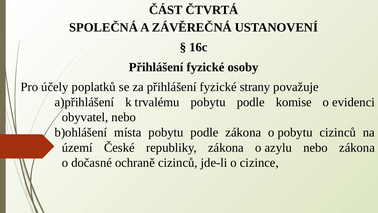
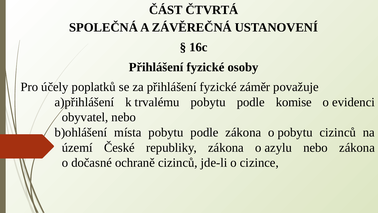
strany: strany -> záměr
